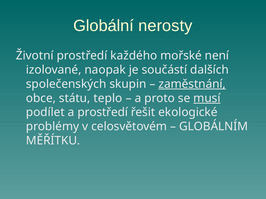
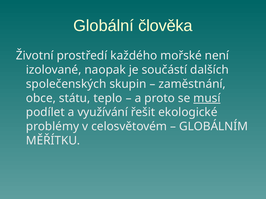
nerosty: nerosty -> člověka
zaměstnání underline: present -> none
a prostředí: prostředí -> využívání
